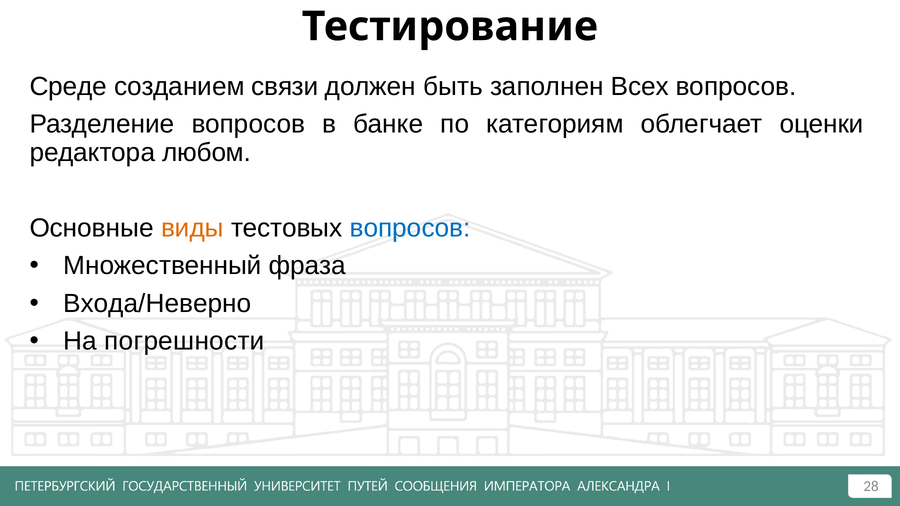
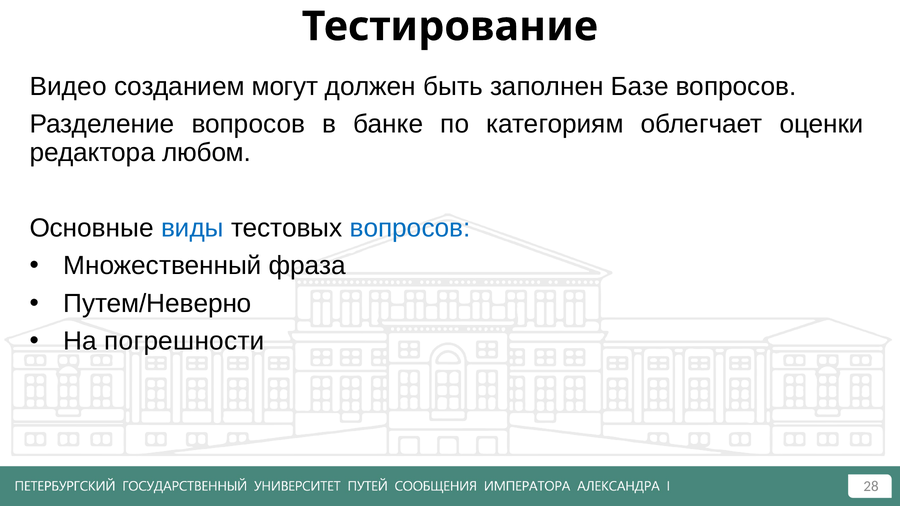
Среде: Среде -> Видео
связи: связи -> могут
Всех: Всех -> Базе
виды colour: orange -> blue
Входа/Неверно: Входа/Неверно -> Путем/Неверно
